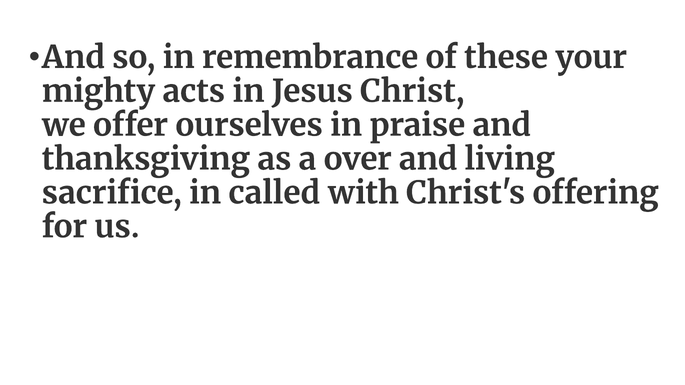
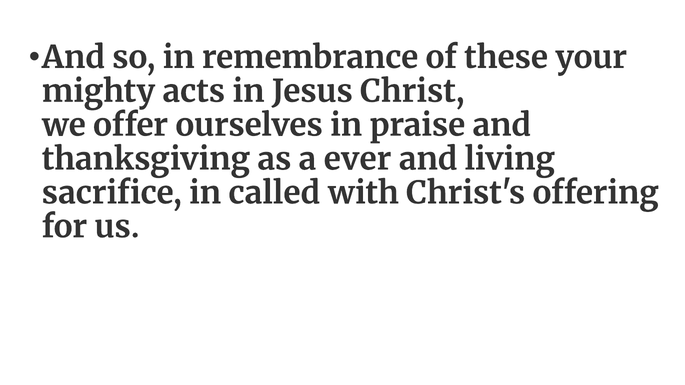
over: over -> ever
